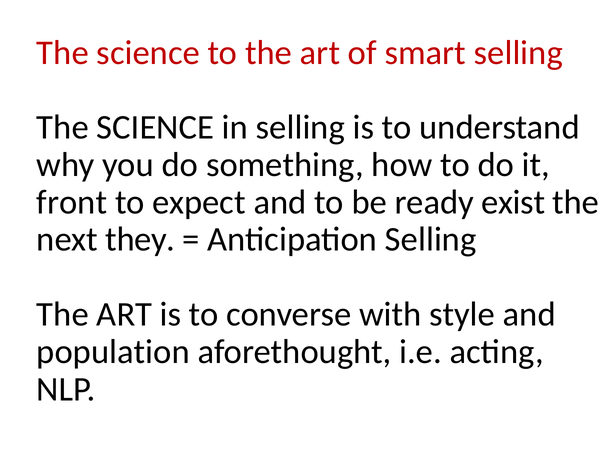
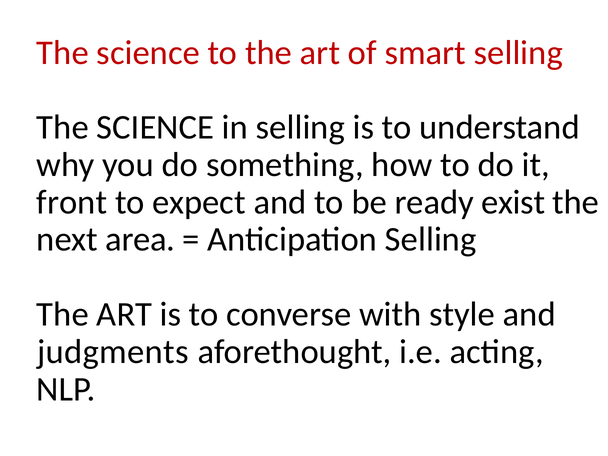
they: they -> area
population: population -> judgments
